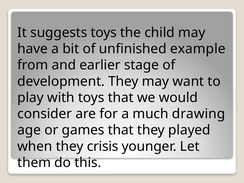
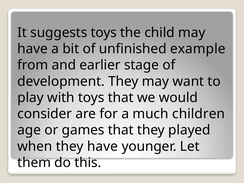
drawing: drawing -> children
they crisis: crisis -> have
